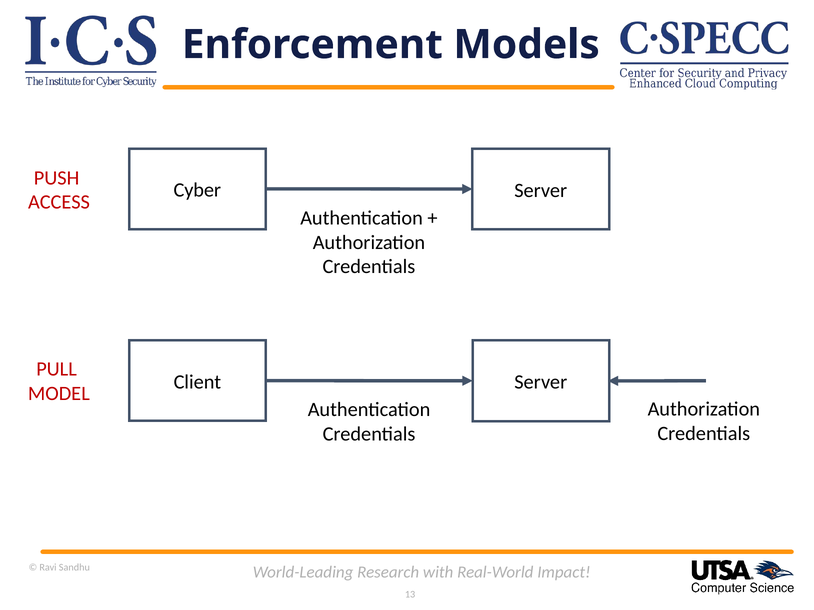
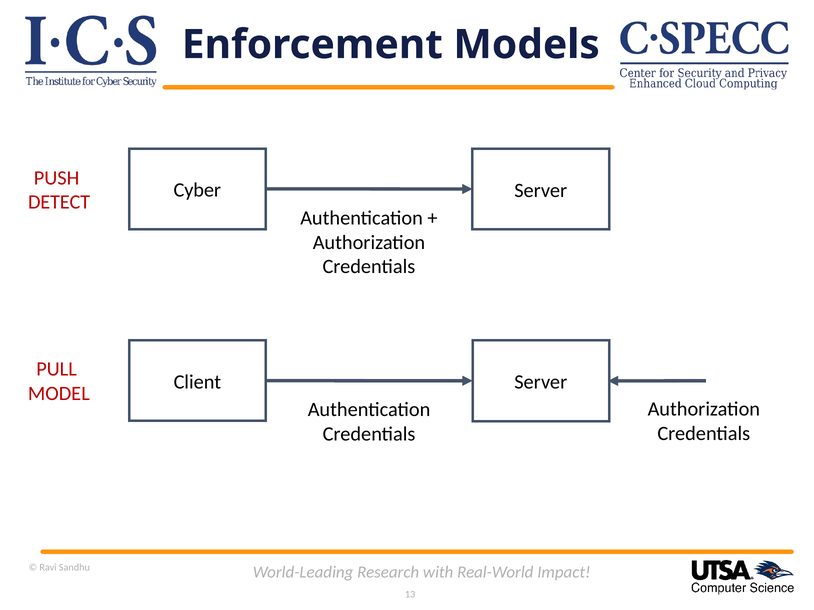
ACCESS: ACCESS -> DETECT
